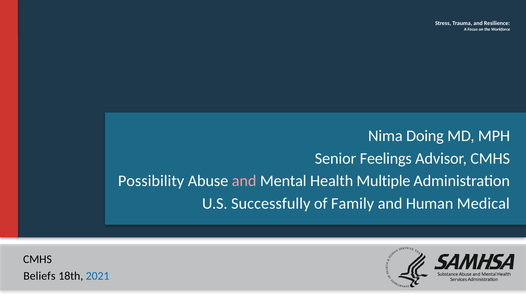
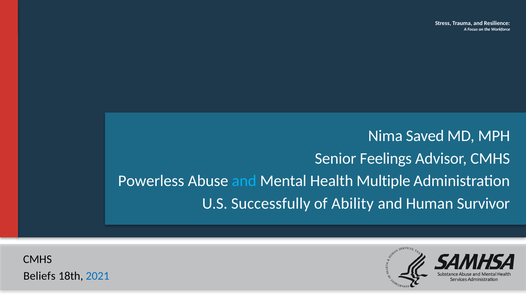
Doing: Doing -> Saved
Possibility: Possibility -> Powerless
and at (244, 181) colour: pink -> light blue
Family: Family -> Ability
Medical: Medical -> Survivor
